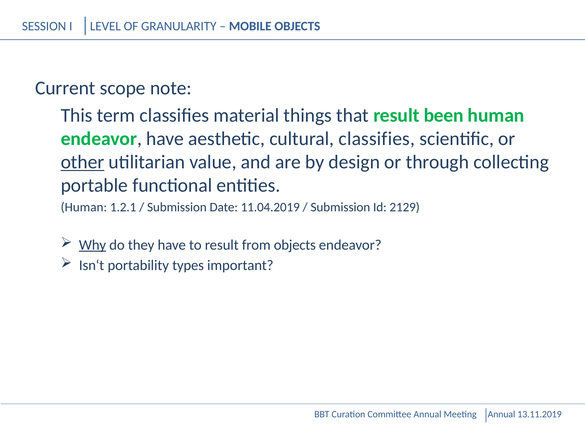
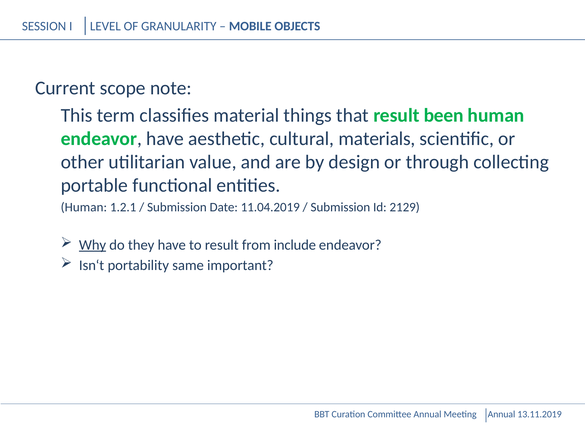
cultural classifies: classifies -> materials
other underline: present -> none
from objects: objects -> include
types: types -> same
